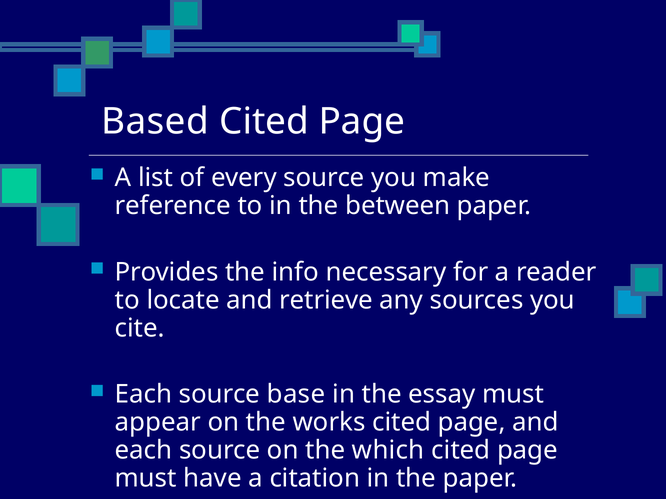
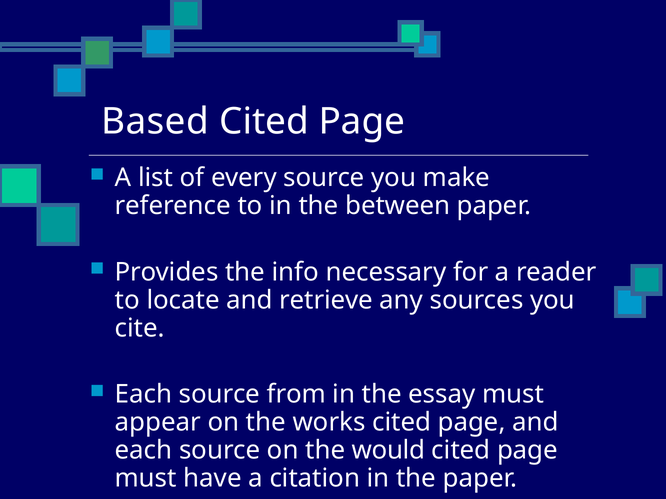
base: base -> from
which: which -> would
